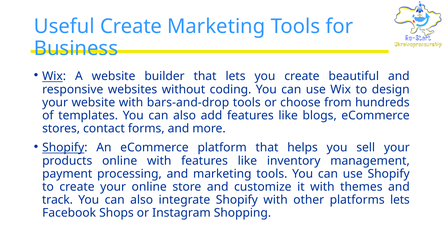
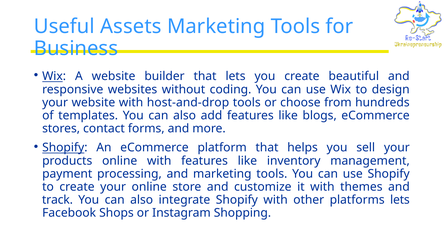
Useful Create: Create -> Assets
bars-and-drop: bars-and-drop -> host-and-drop
